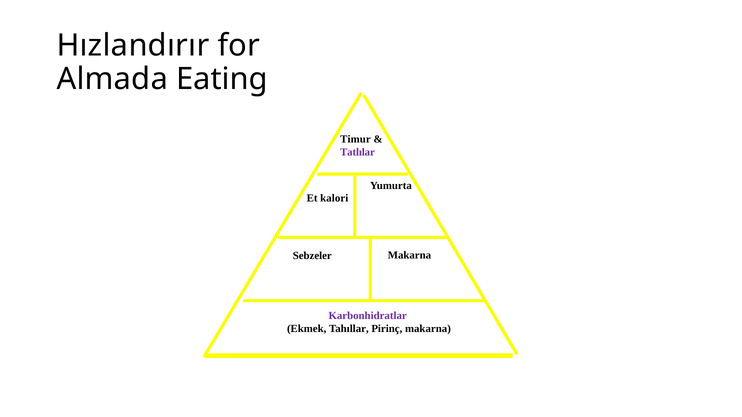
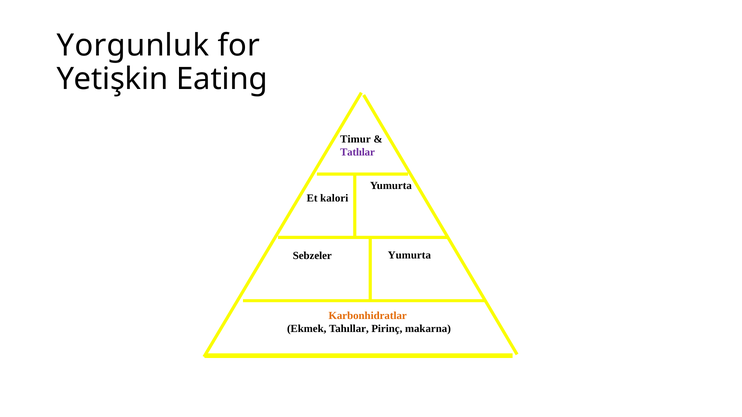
Hızlandırır: Hızlandırır -> Yorgunluk
Almada: Almada -> Yetişkin
Sebzeler Makarna: Makarna -> Yumurta
Karbonhidratlar colour: purple -> orange
